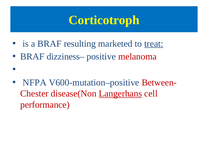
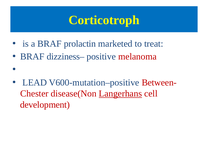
resulting: resulting -> prolactin
treat underline: present -> none
NFPA: NFPA -> LEAD
performance: performance -> development
